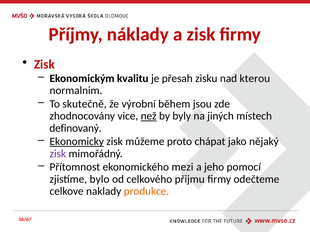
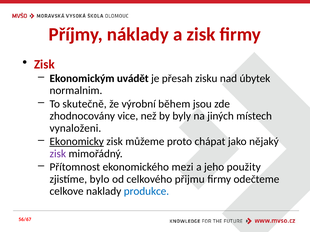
kvalitu: kvalitu -> uvádět
kterou: kterou -> úbytek
než underline: present -> none
definovaný: definovaný -> vynaloženi
pomocí: pomocí -> použity
produkce colour: orange -> blue
